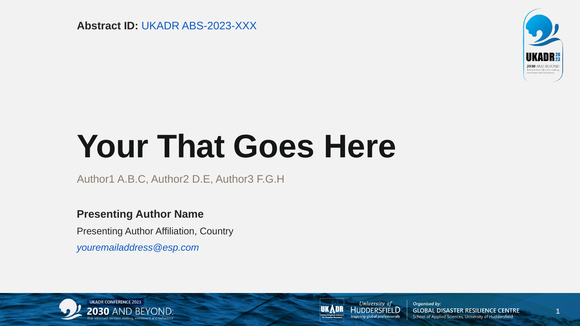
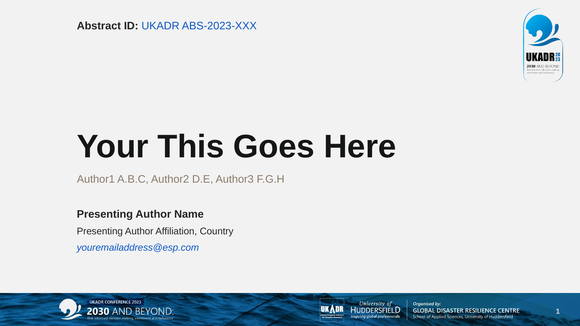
That: That -> This
